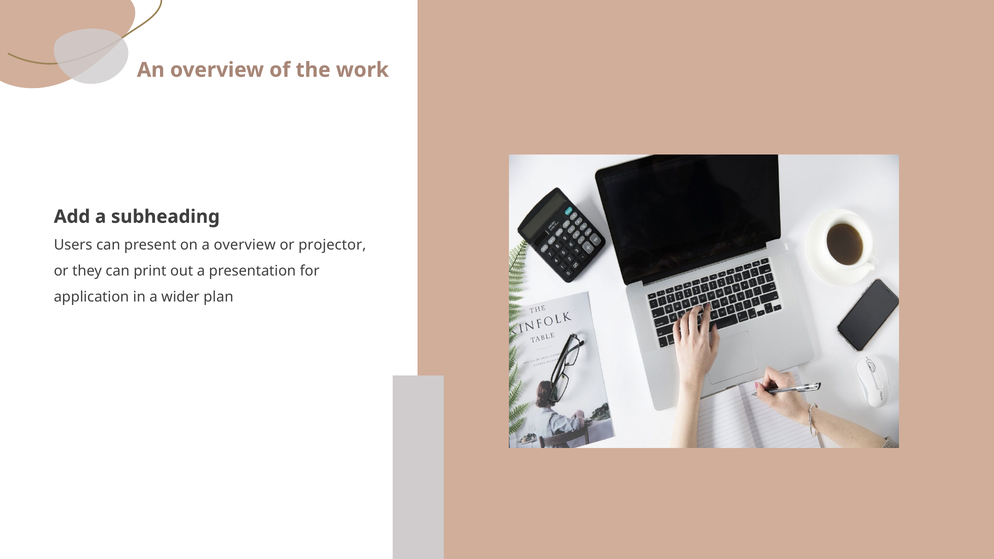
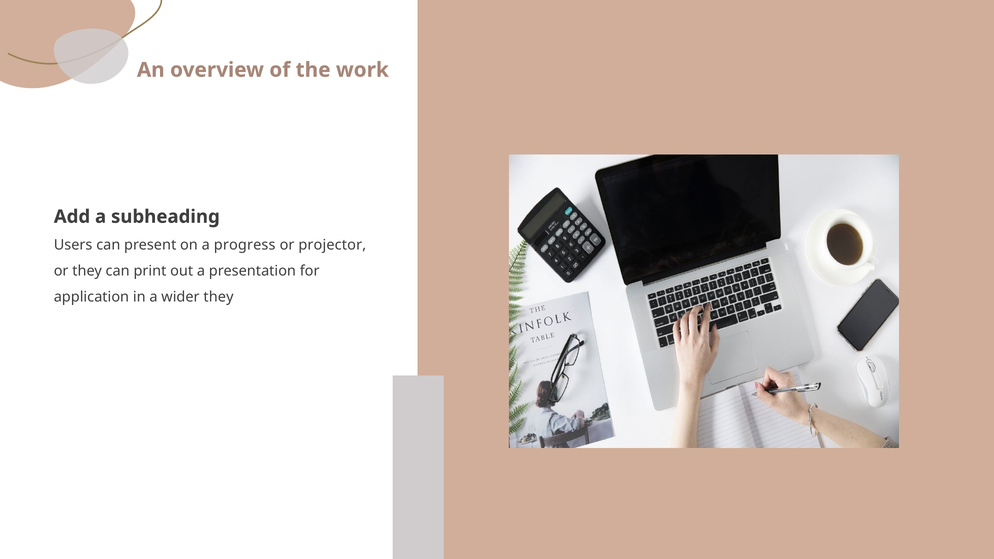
a overview: overview -> progress
wider plan: plan -> they
